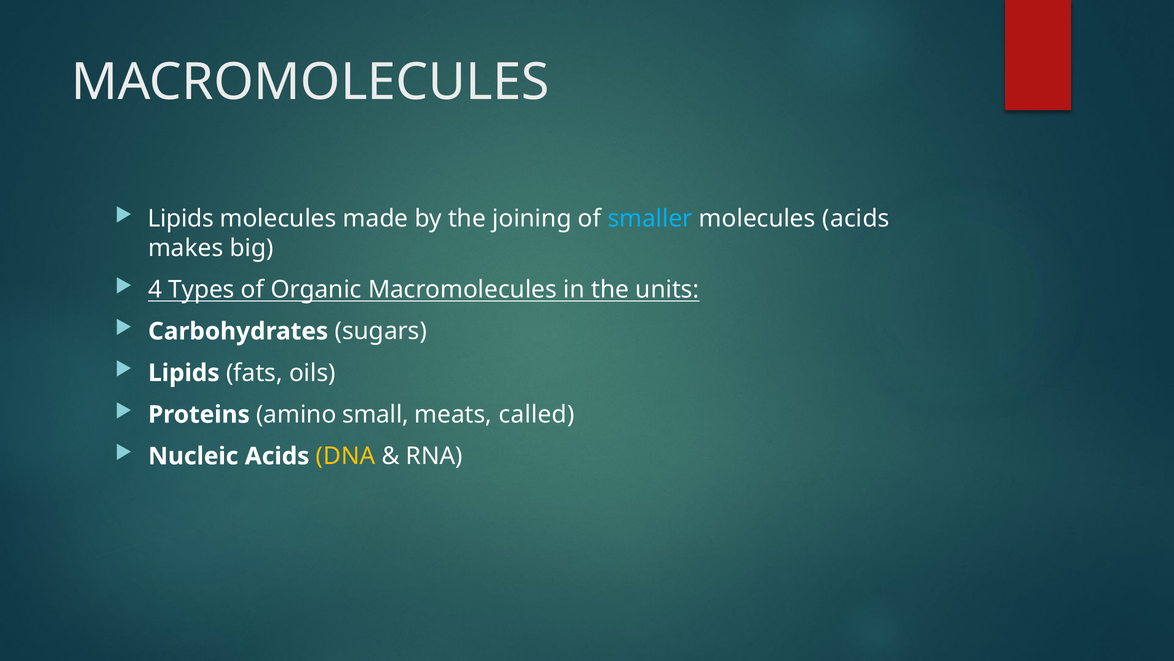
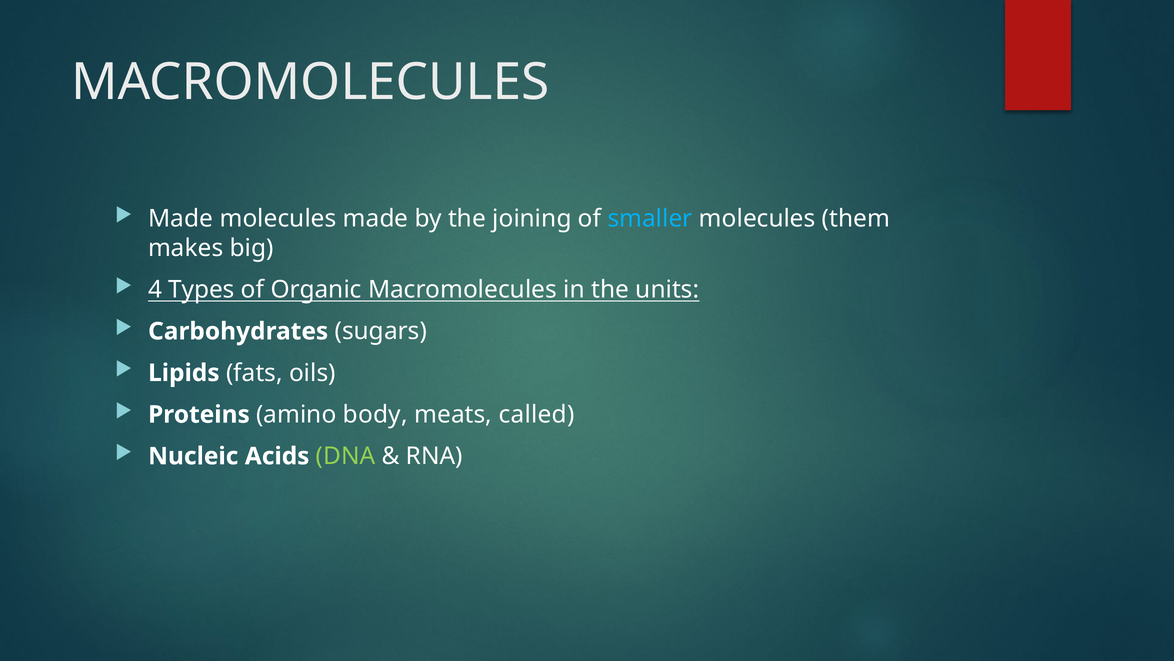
Lipids at (181, 218): Lipids -> Made
molecules acids: acids -> them
small: small -> body
DNA colour: yellow -> light green
